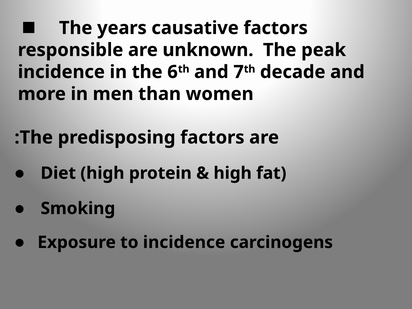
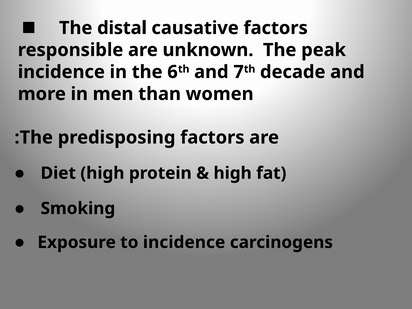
years: years -> distal
